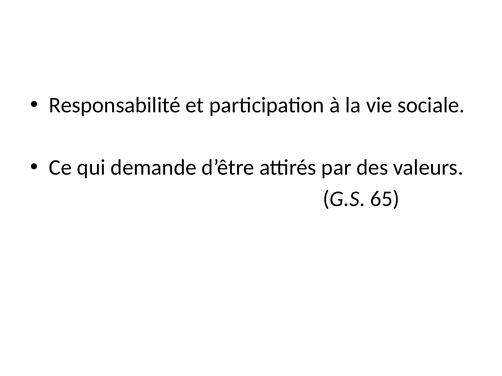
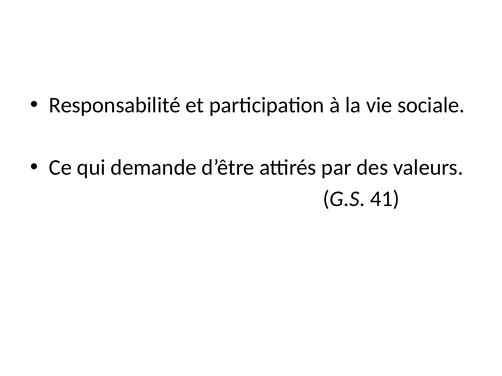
65: 65 -> 41
